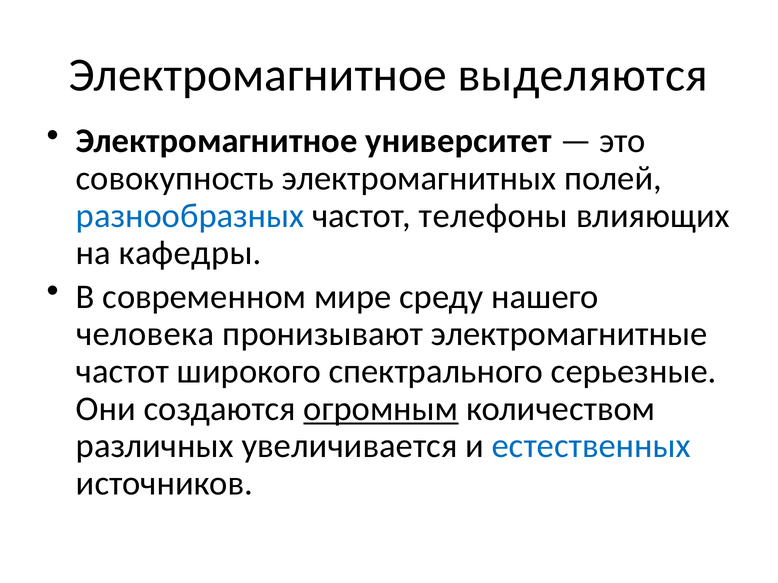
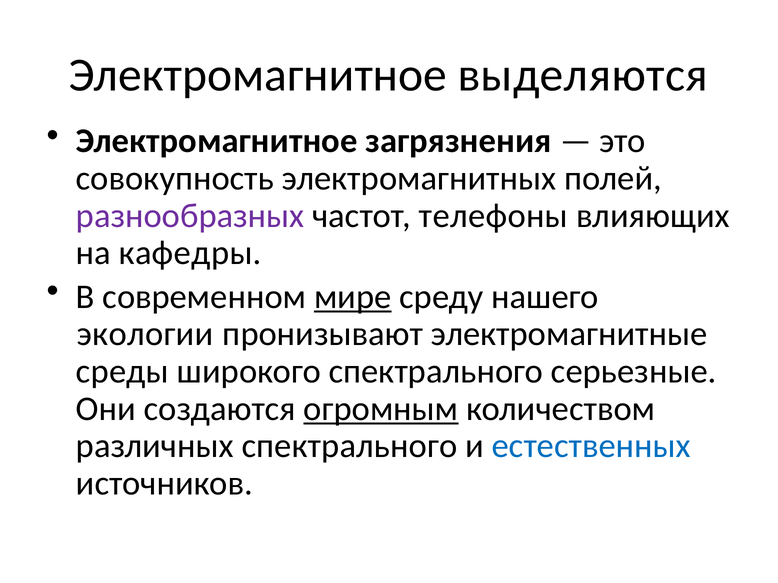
университет: университет -> загрязнения
разнообразных colour: blue -> purple
мире underline: none -> present
человека: человека -> экологии
частот at (122, 372): частот -> среды
различных увеличивается: увеличивается -> спектрального
